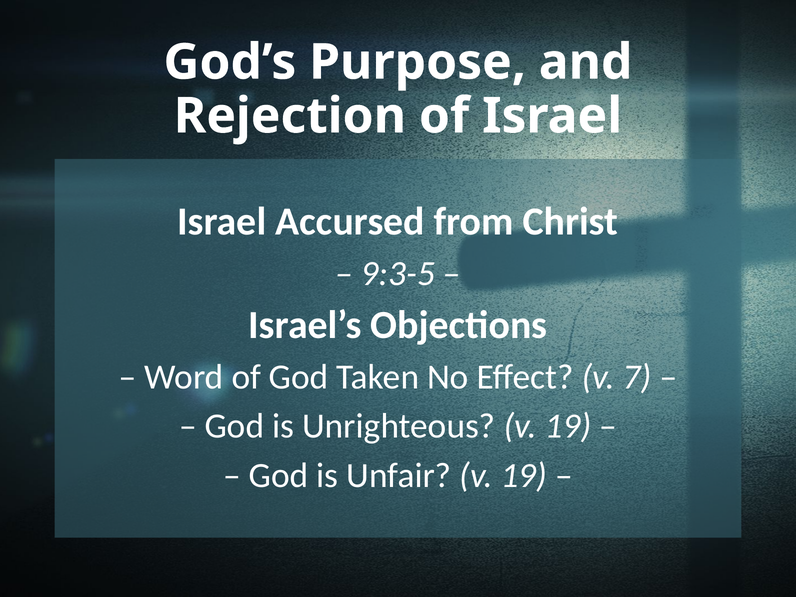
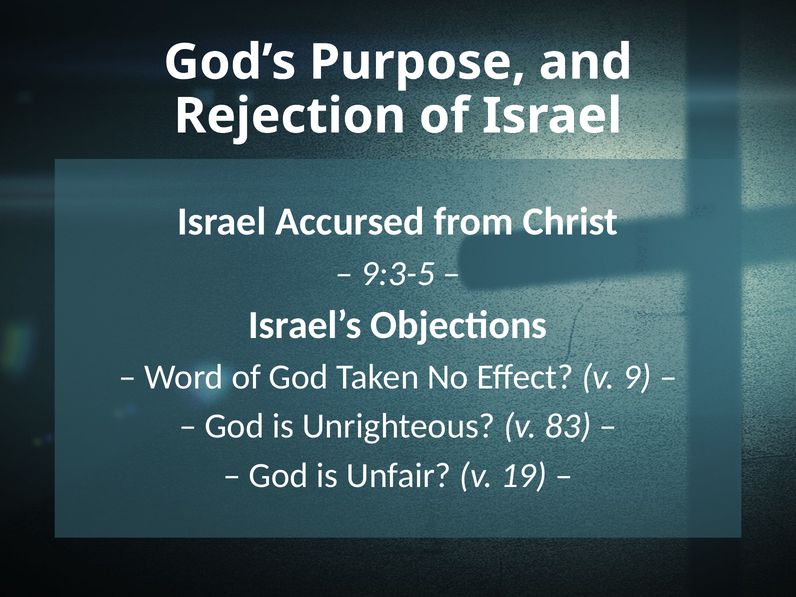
7: 7 -> 9
Unrighteous v 19: 19 -> 83
